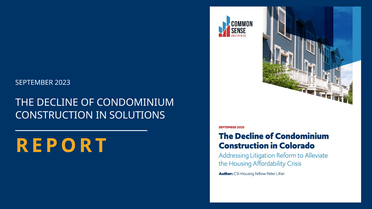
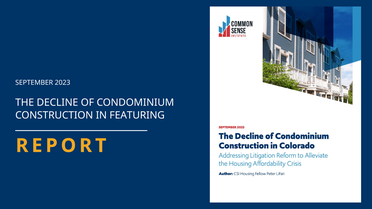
SOLUTIONS: SOLUTIONS -> FEATURING
